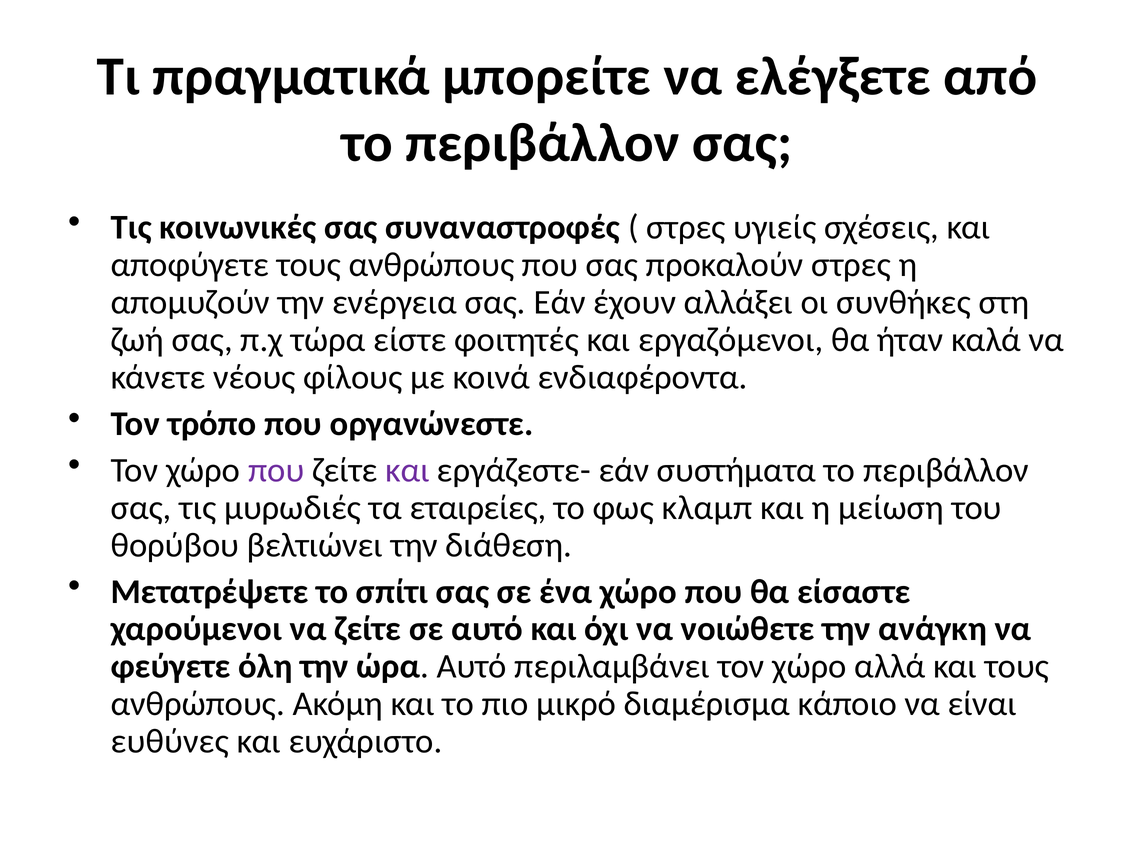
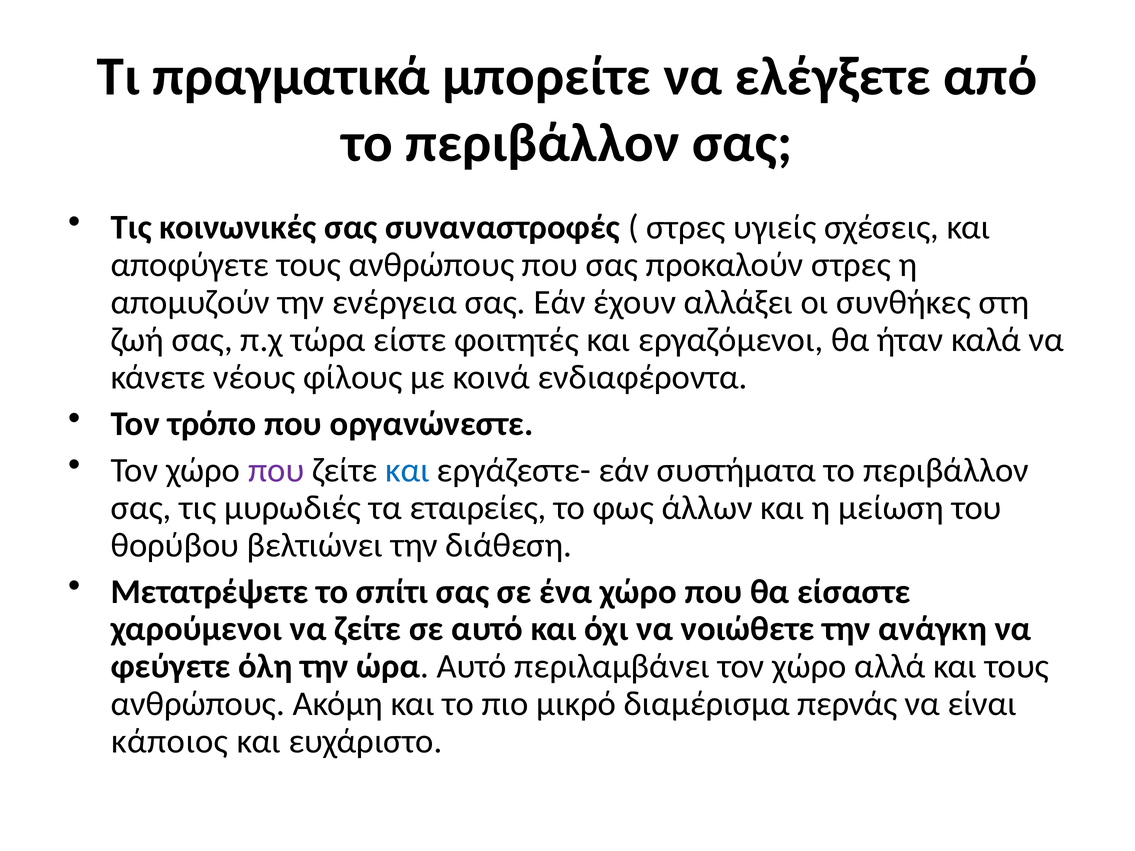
και at (408, 470) colour: purple -> blue
κλαμπ: κλαμπ -> άλλων
κάποιο: κάποιο -> περνάς
ευθύνες: ευθύνες -> κάποιος
